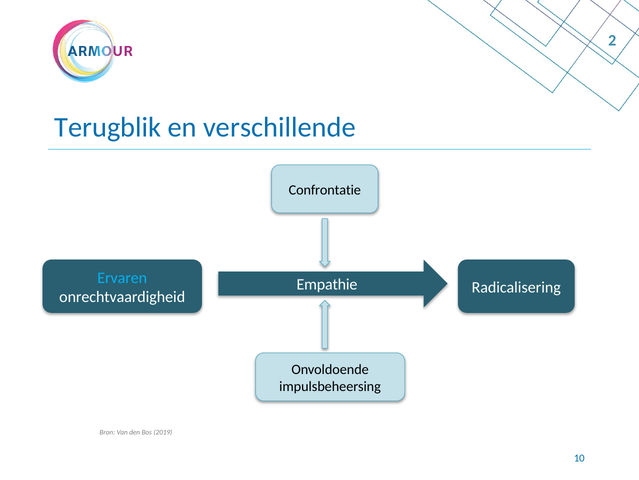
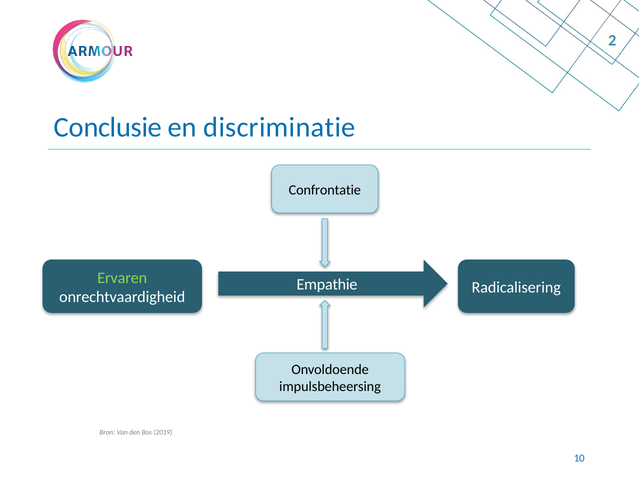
Terugblik: Terugblik -> Conclusie
verschillende: verschillende -> discriminatie
Ervaren colour: light blue -> light green
